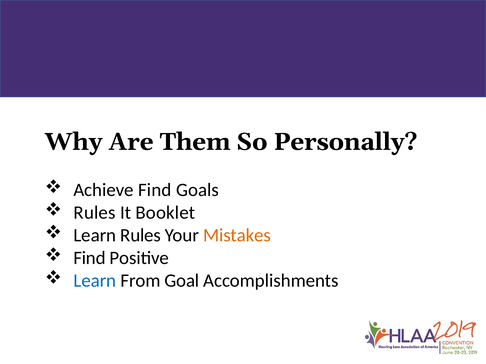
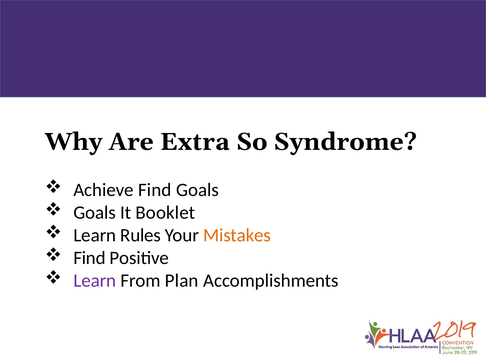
Them: Them -> Extra
Personally: Personally -> Syndrome
Rules at (95, 213): Rules -> Goals
Learn at (95, 281) colour: blue -> purple
Goal: Goal -> Plan
